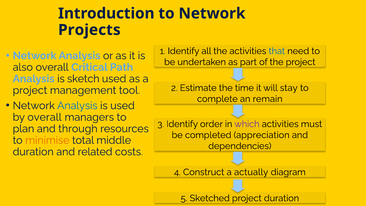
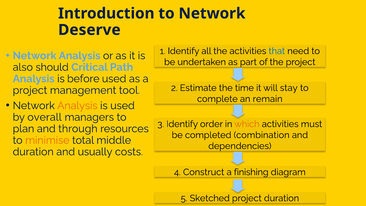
Projects: Projects -> Deserve
also overall: overall -> should
sketch: sketch -> before
Analysis at (77, 106) colour: blue -> orange
which colour: purple -> orange
appreciation: appreciation -> combination
related: related -> usually
actually: actually -> finishing
